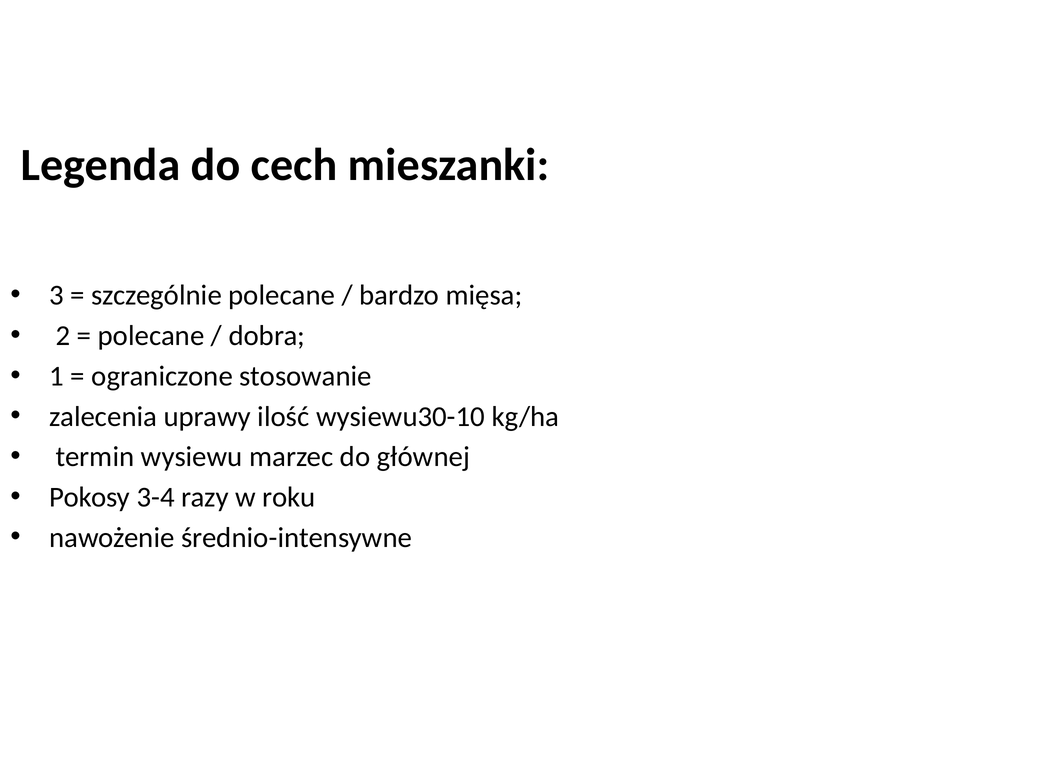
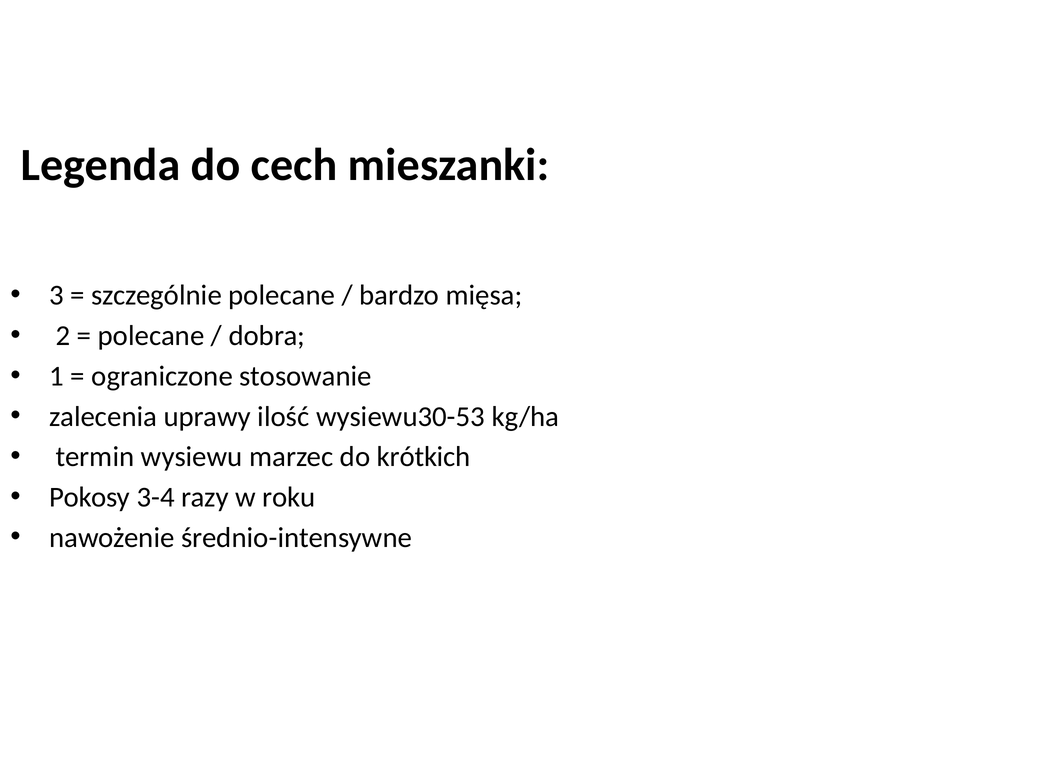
wysiewu30-10: wysiewu30-10 -> wysiewu30-53
głównej: głównej -> krótkich
